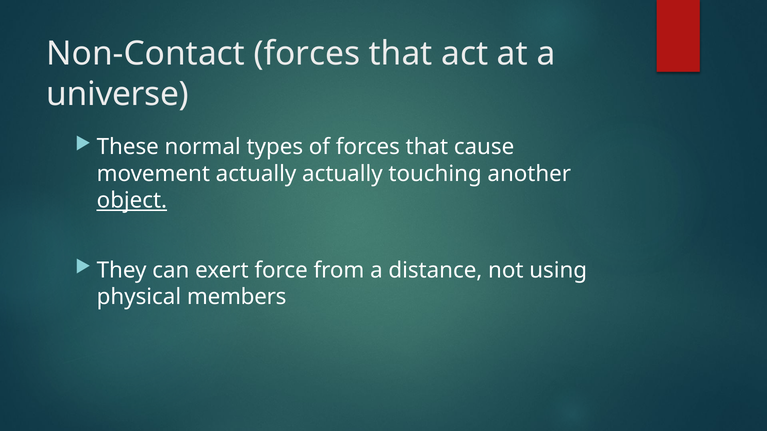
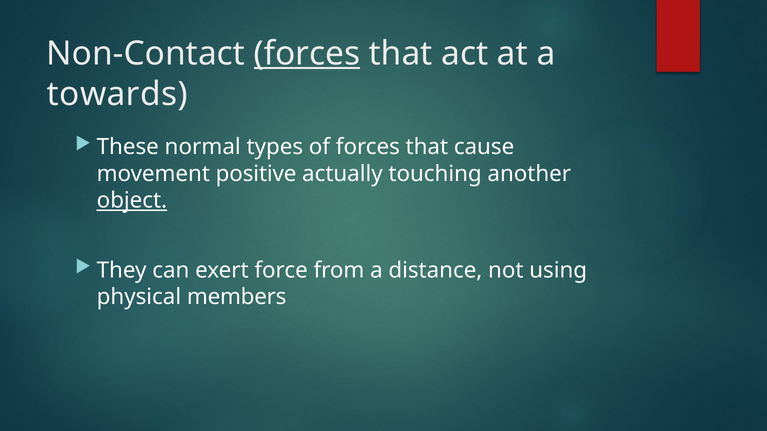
forces at (307, 54) underline: none -> present
universe: universe -> towards
movement actually: actually -> positive
